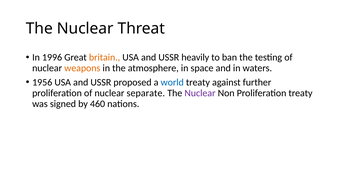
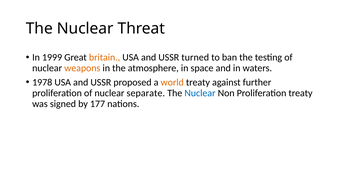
1996: 1996 -> 1999
heavily: heavily -> turned
1956: 1956 -> 1978
world colour: blue -> orange
Nuclear at (200, 93) colour: purple -> blue
460: 460 -> 177
